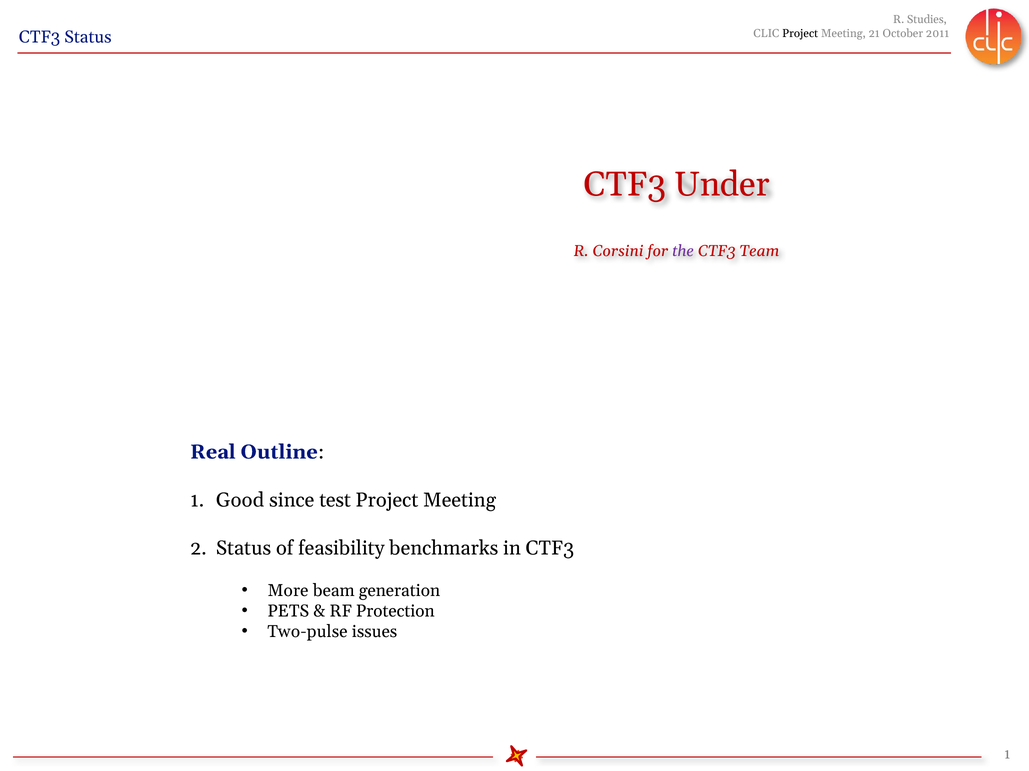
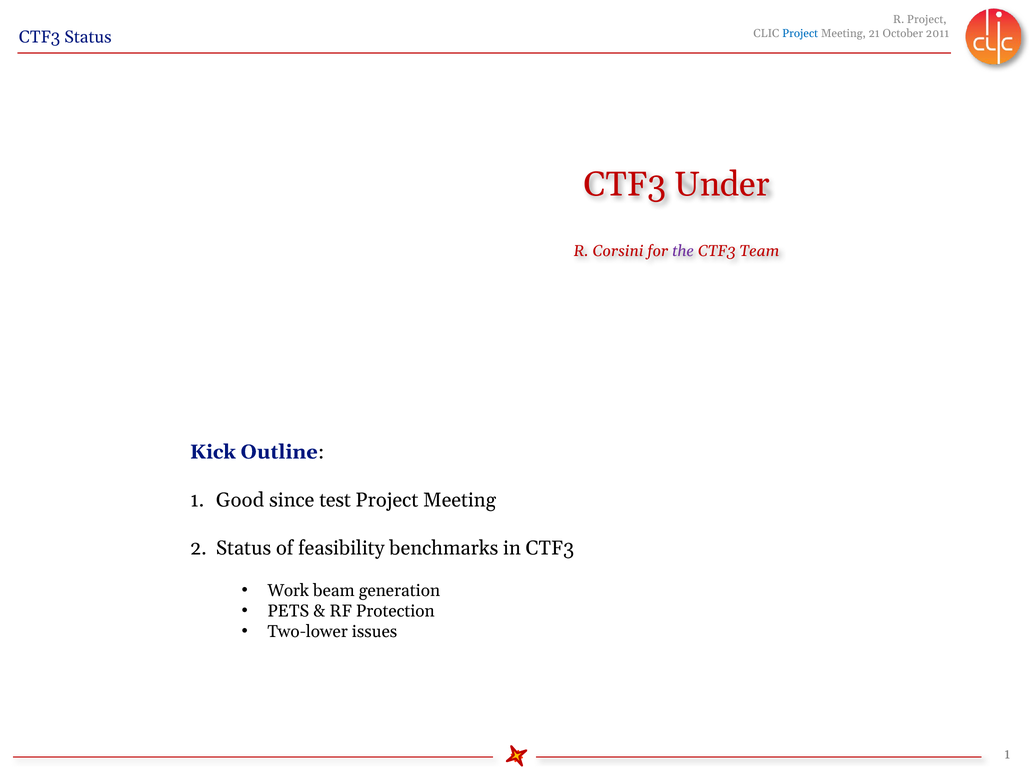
R Studies: Studies -> Project
Project at (800, 33) colour: black -> blue
Real: Real -> Kick
More: More -> Work
Two-pulse: Two-pulse -> Two-lower
